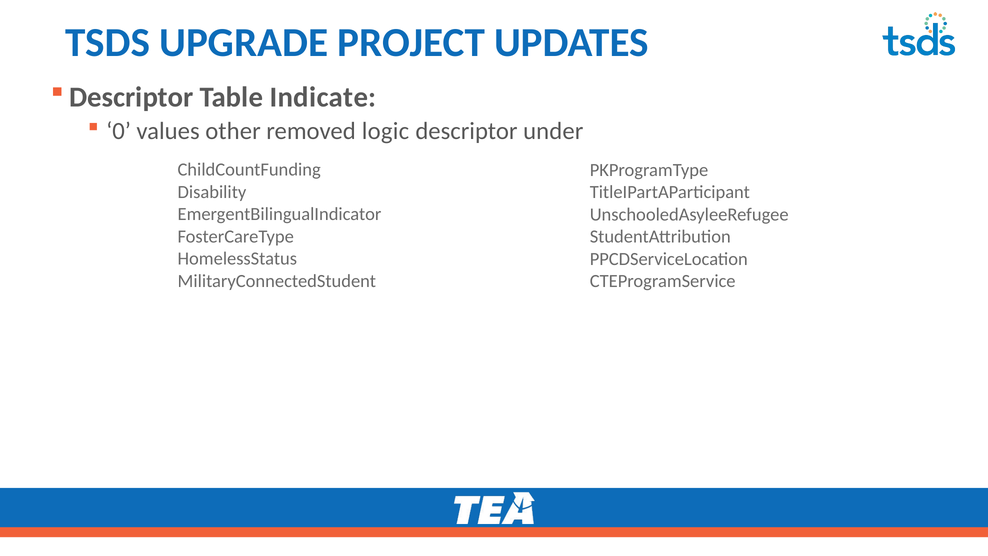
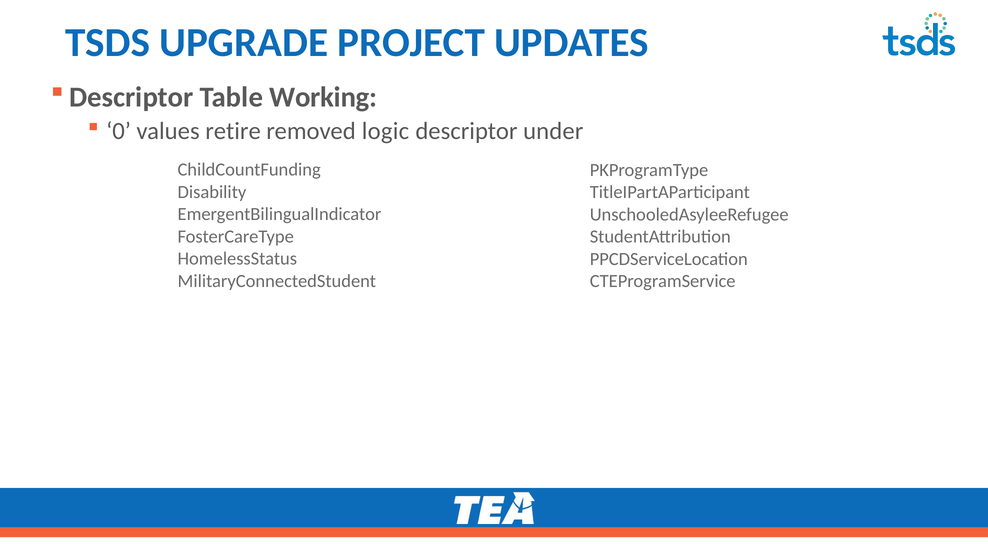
Indicate: Indicate -> Working
other: other -> retire
